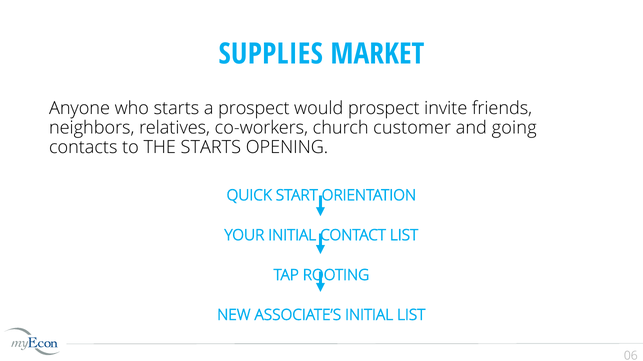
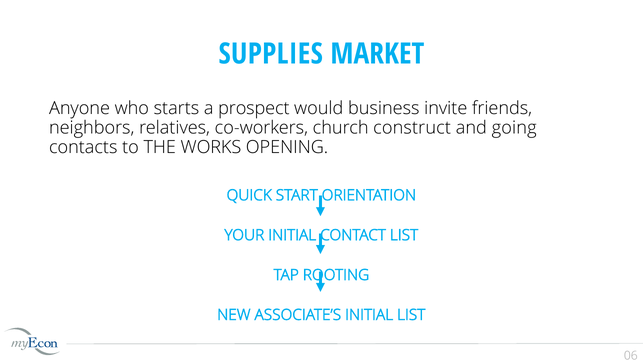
would prospect: prospect -> business
customer: customer -> construct
THE STARTS: STARTS -> WORKS
